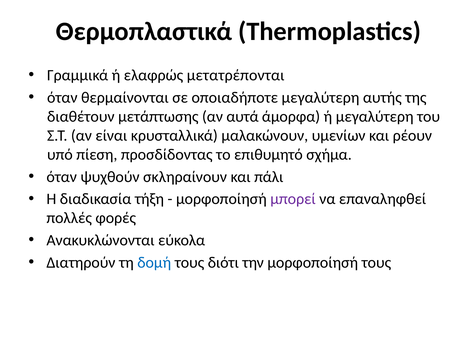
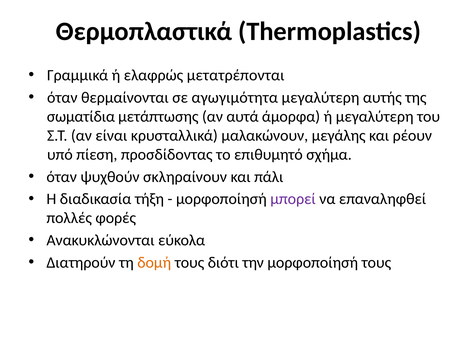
οποιαδήποτε: οποιαδήποτε -> αγωγιμότητα
διαθέτουν: διαθέτουν -> σωματίδια
υμενίων: υμενίων -> μεγάλης
δομή colour: blue -> orange
